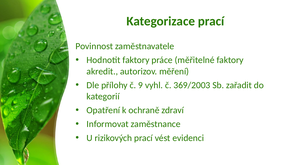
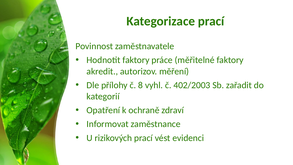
9: 9 -> 8
369/2003: 369/2003 -> 402/2003
